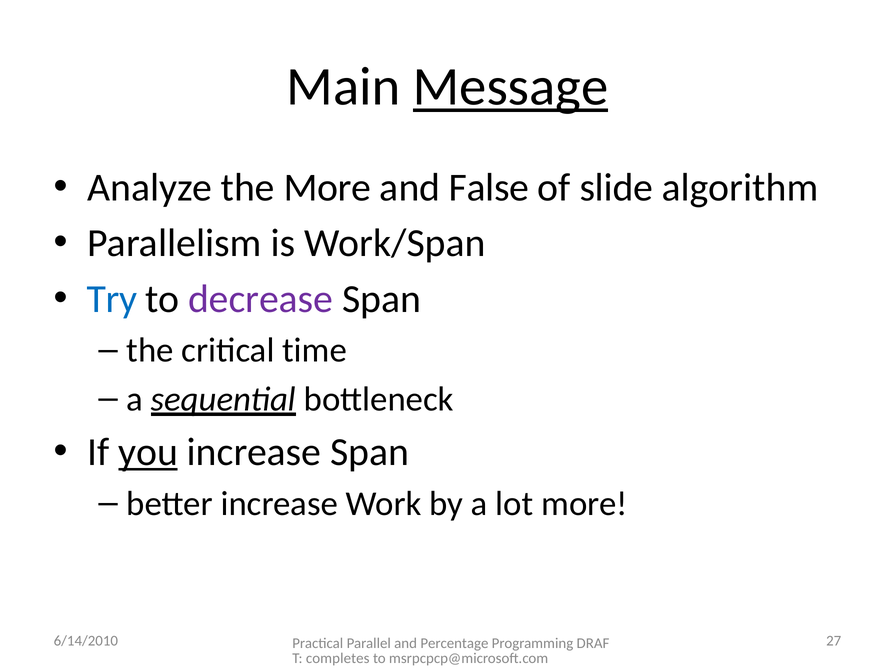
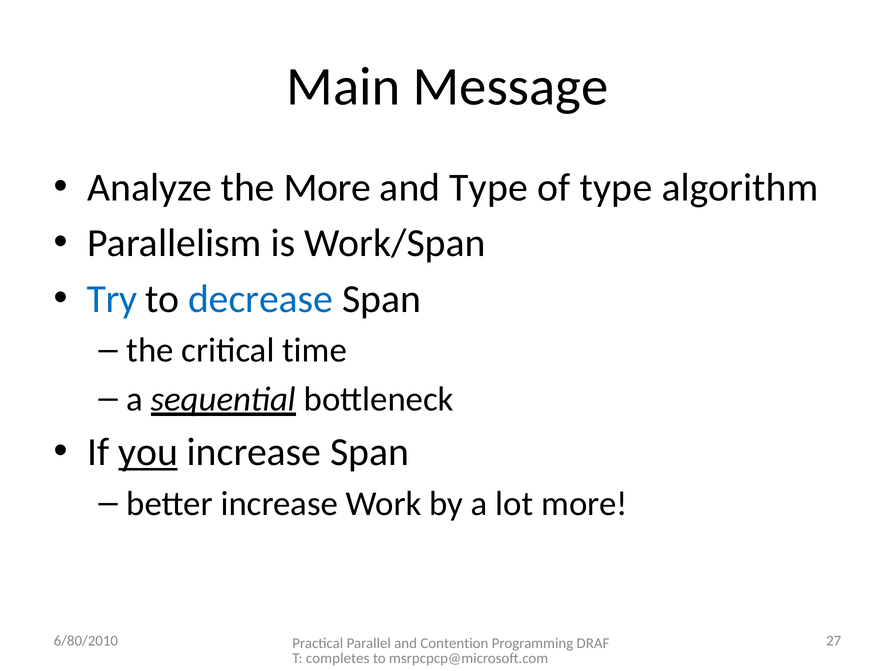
Message underline: present -> none
and False: False -> Type
of slide: slide -> type
decrease colour: purple -> blue
6/14/2010: 6/14/2010 -> 6/80/2010
Percentage: Percentage -> Contention
